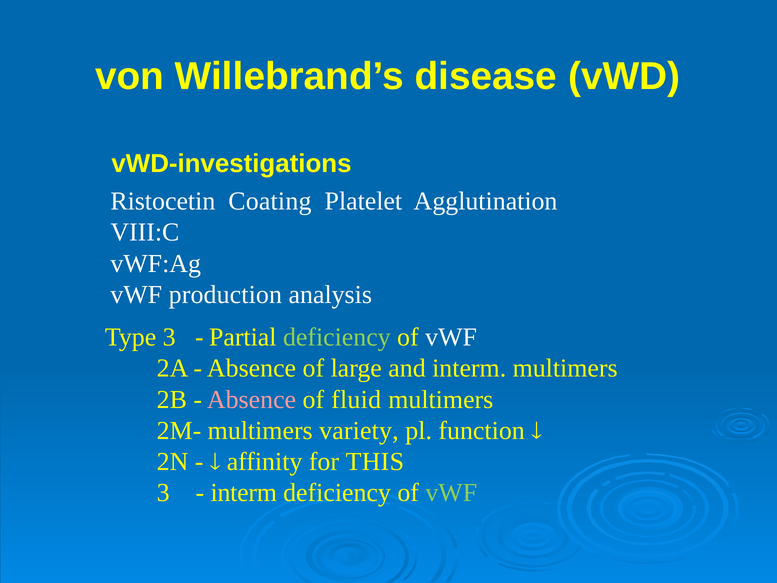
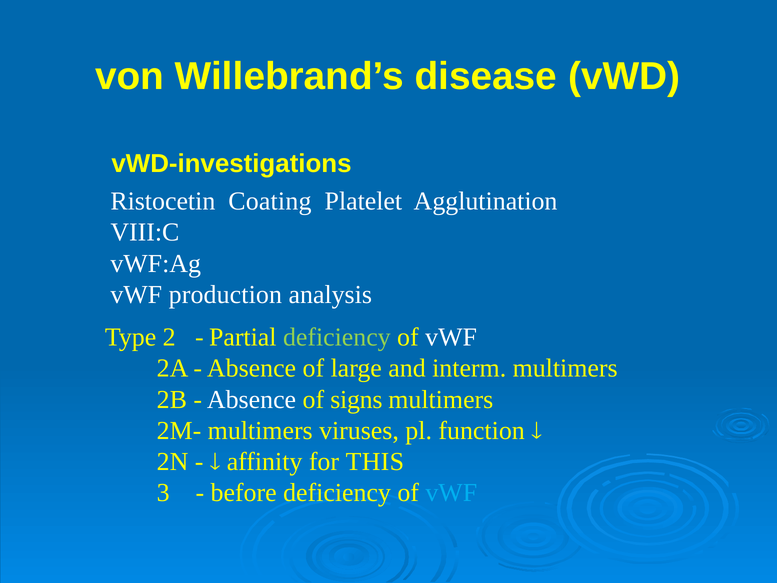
Type 3: 3 -> 2
Absence at (252, 399) colour: pink -> white
fluid: fluid -> signs
variety: variety -> viruses
interm at (244, 493): interm -> before
vWF at (451, 493) colour: light green -> light blue
